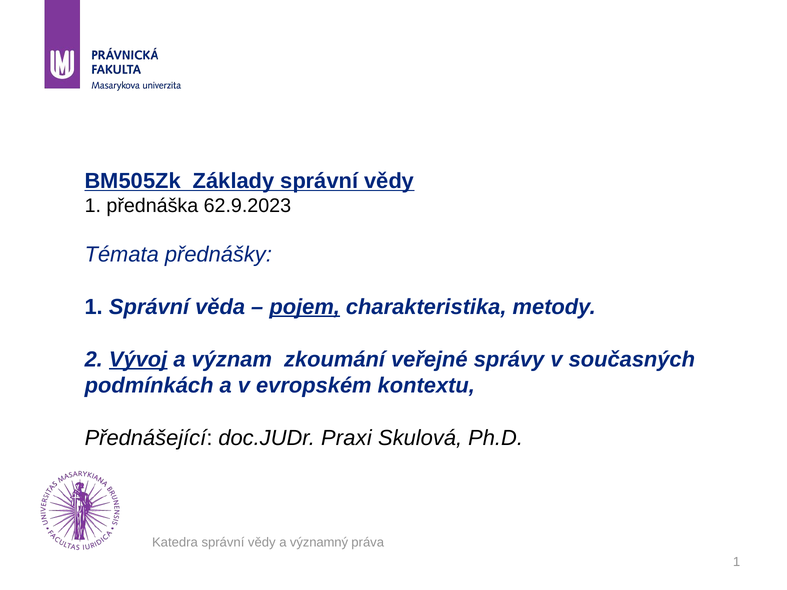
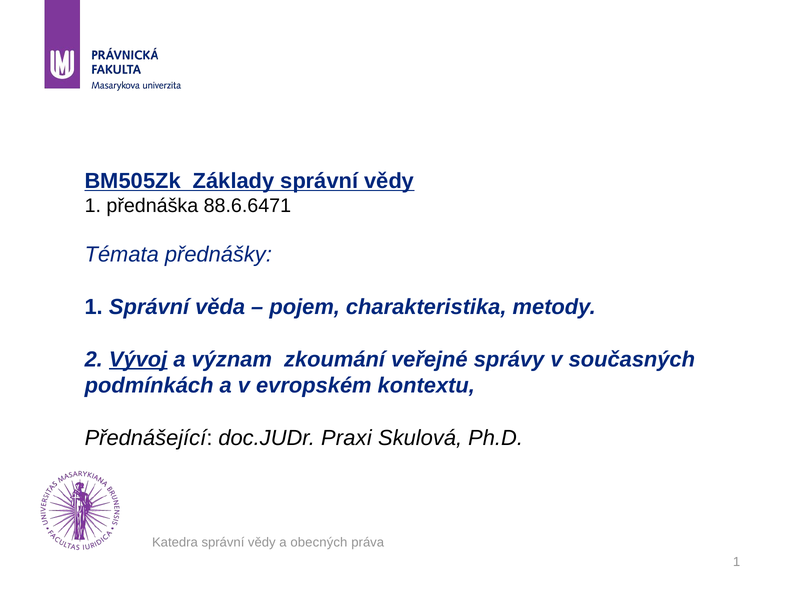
62.9.2023: 62.9.2023 -> 88.6.6471
pojem underline: present -> none
významný: významný -> obecných
